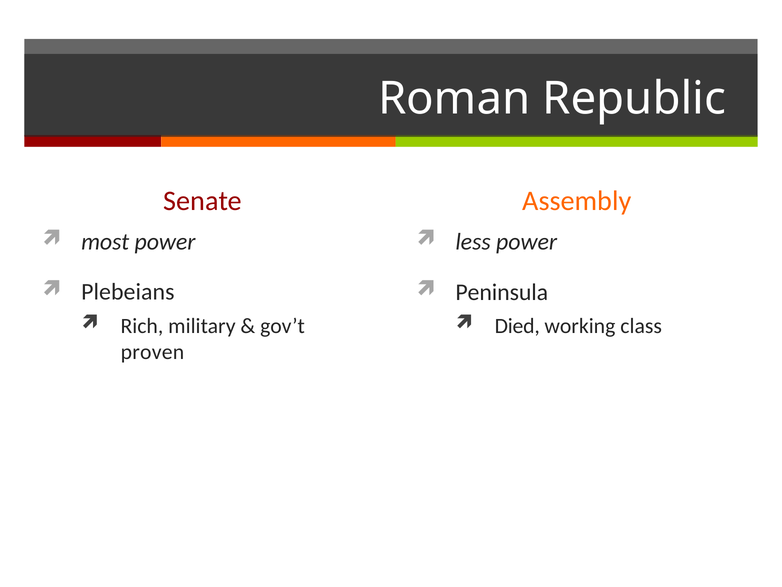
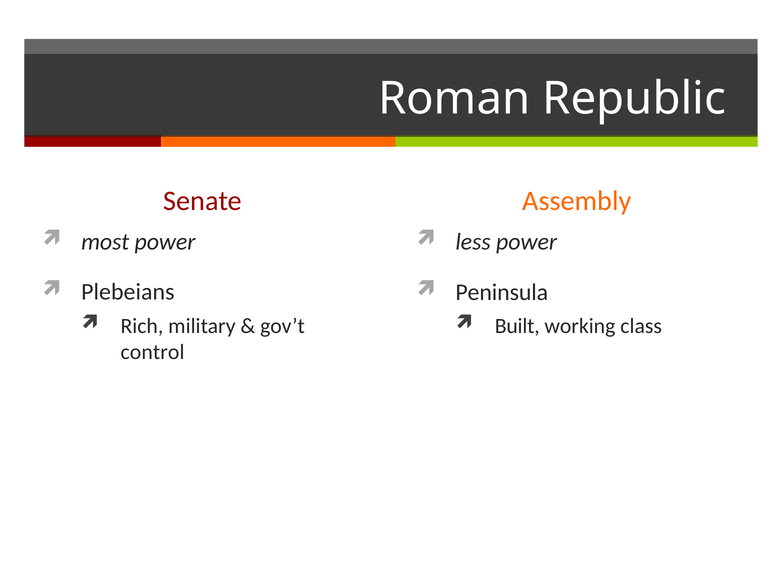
Died: Died -> Built
proven: proven -> control
